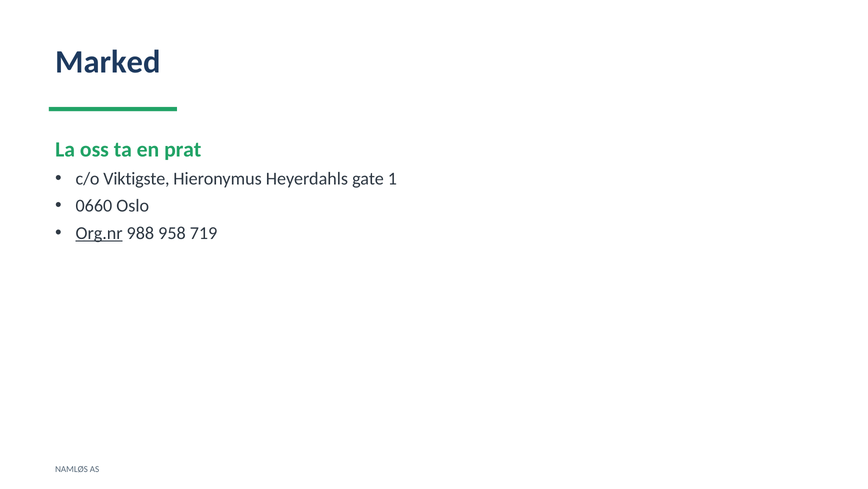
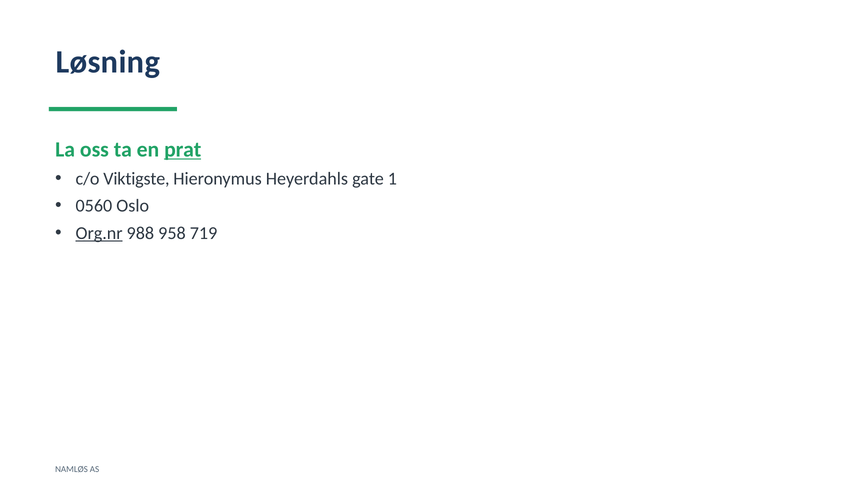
Marked: Marked -> Løsning
prat underline: none -> present
0660: 0660 -> 0560
